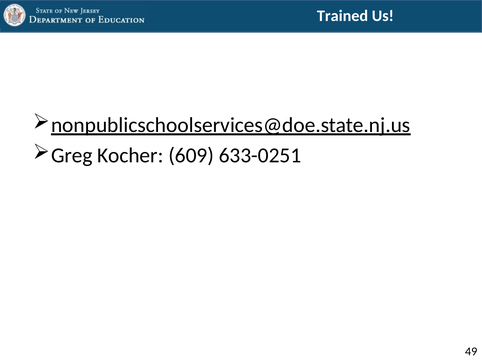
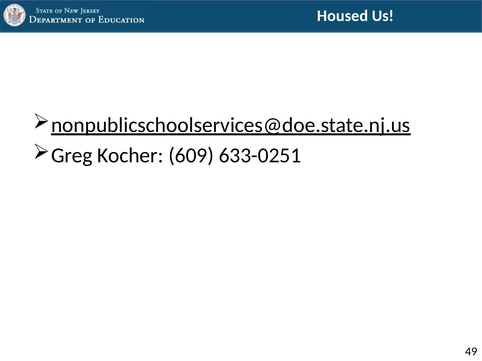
Trained: Trained -> Housed
